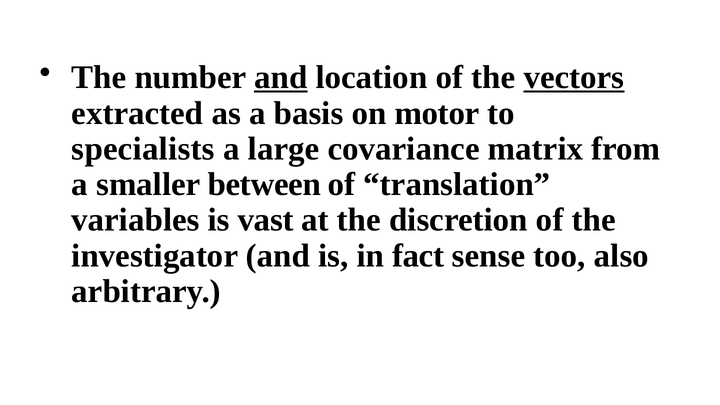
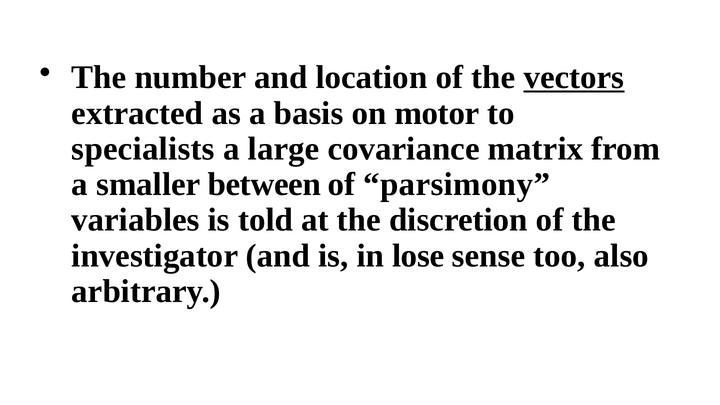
and at (281, 78) underline: present -> none
translation: translation -> parsimony
vast: vast -> told
fact: fact -> lose
